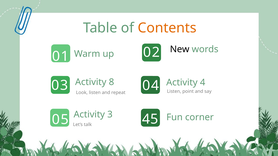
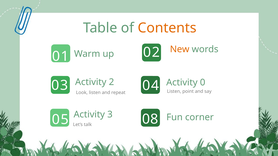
New colour: black -> orange
8: 8 -> 2
4: 4 -> 0
45: 45 -> 08
